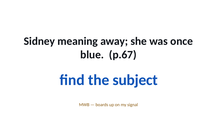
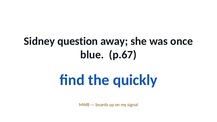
meaning: meaning -> question
subject: subject -> quickly
